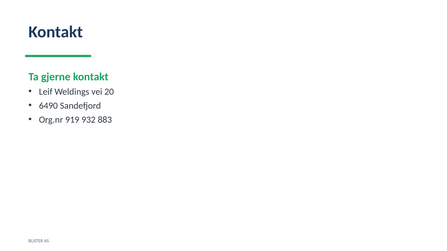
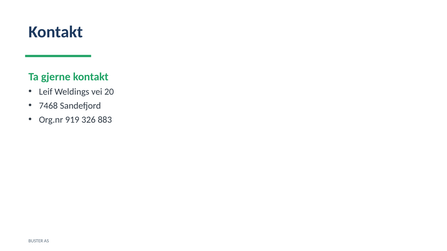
6490: 6490 -> 7468
932: 932 -> 326
